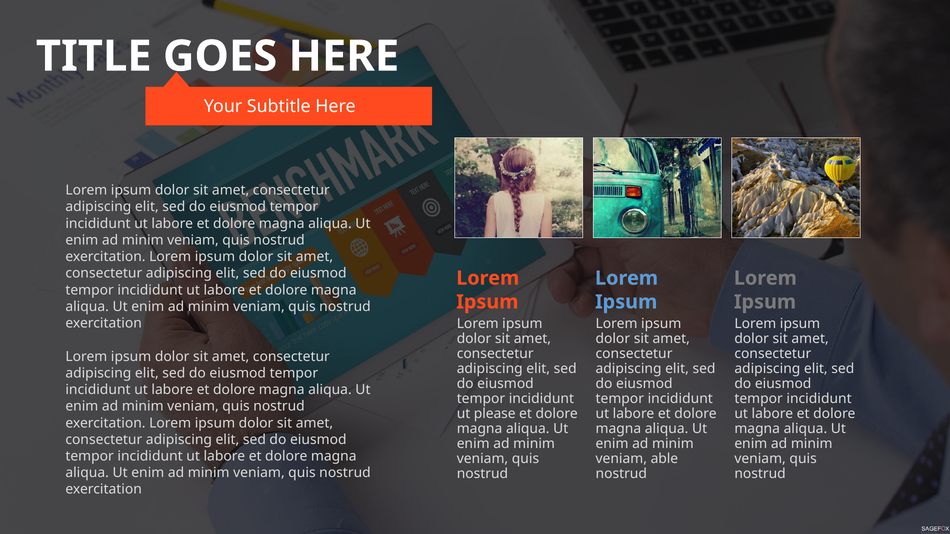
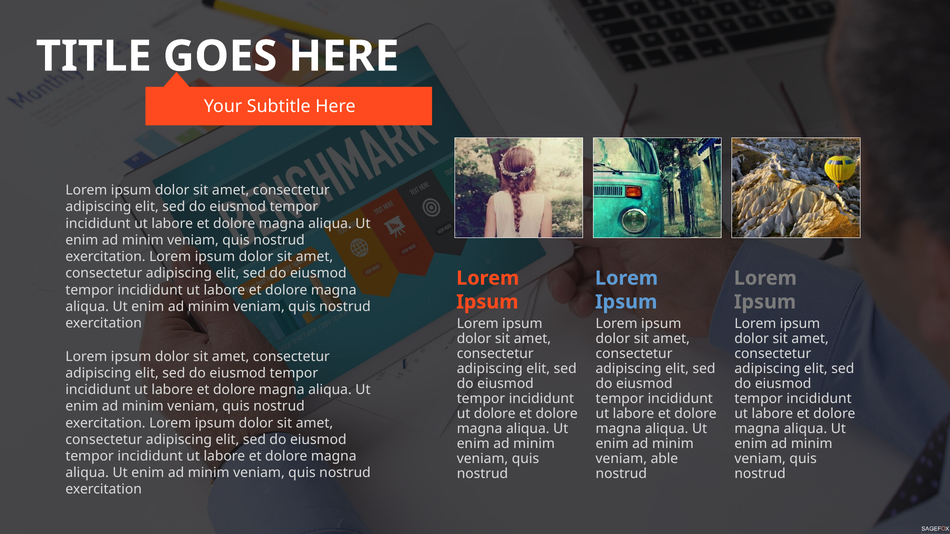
ut please: please -> dolore
